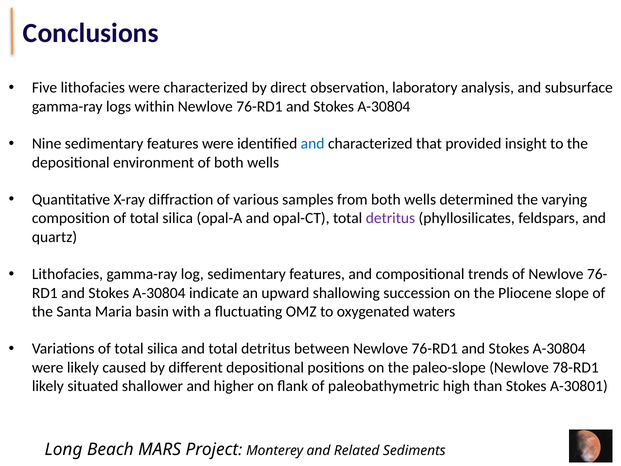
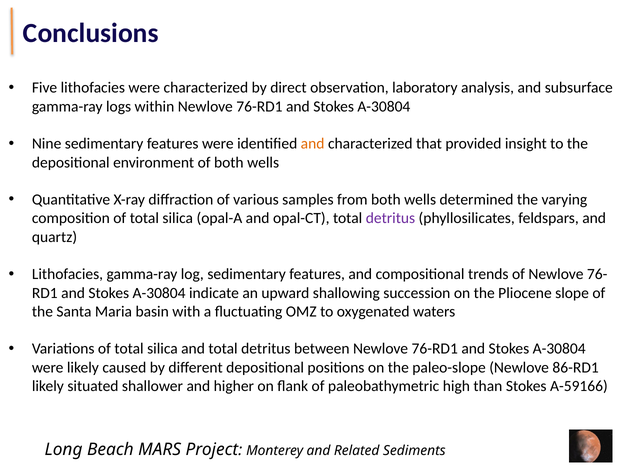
and at (313, 144) colour: blue -> orange
78-RD1: 78-RD1 -> 86-RD1
A-30801: A-30801 -> A-59166
